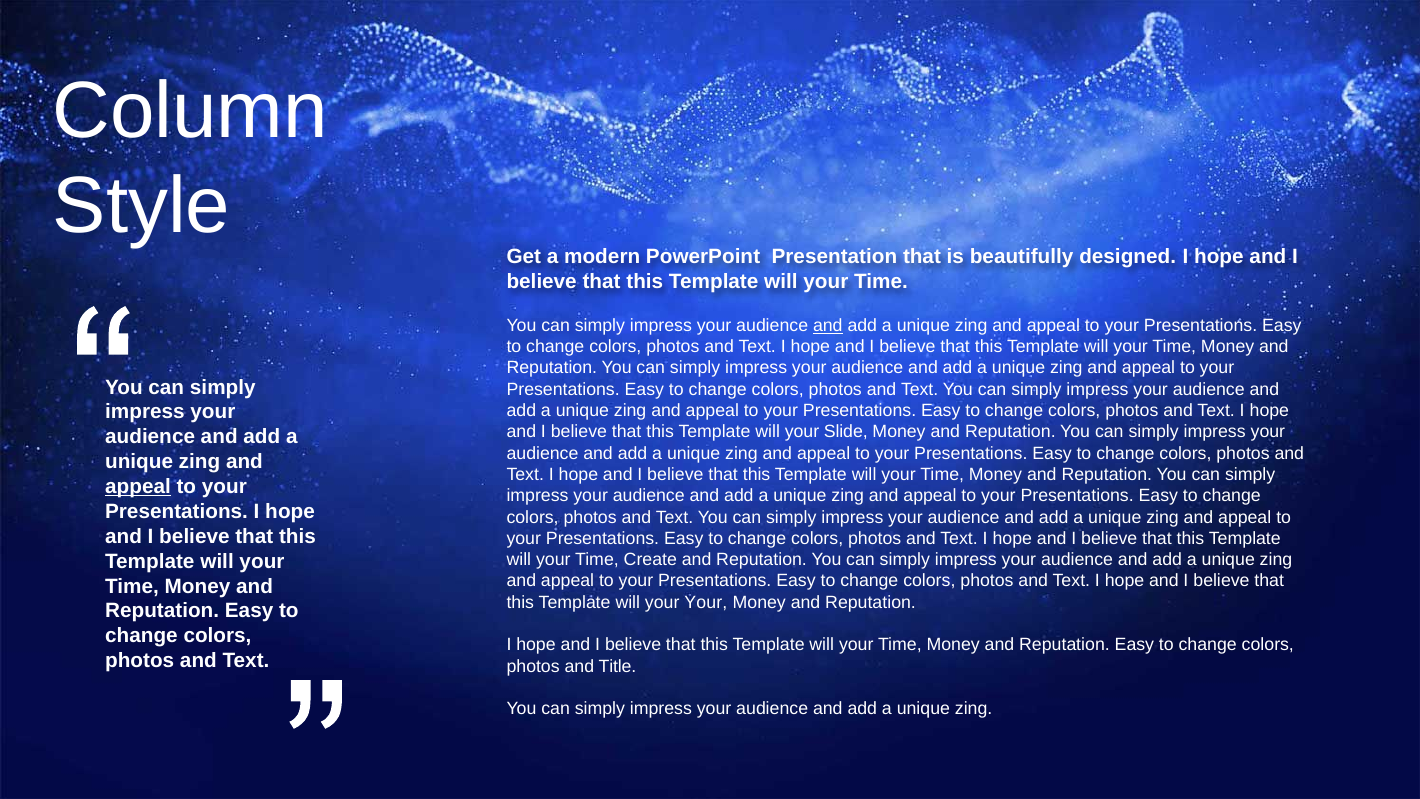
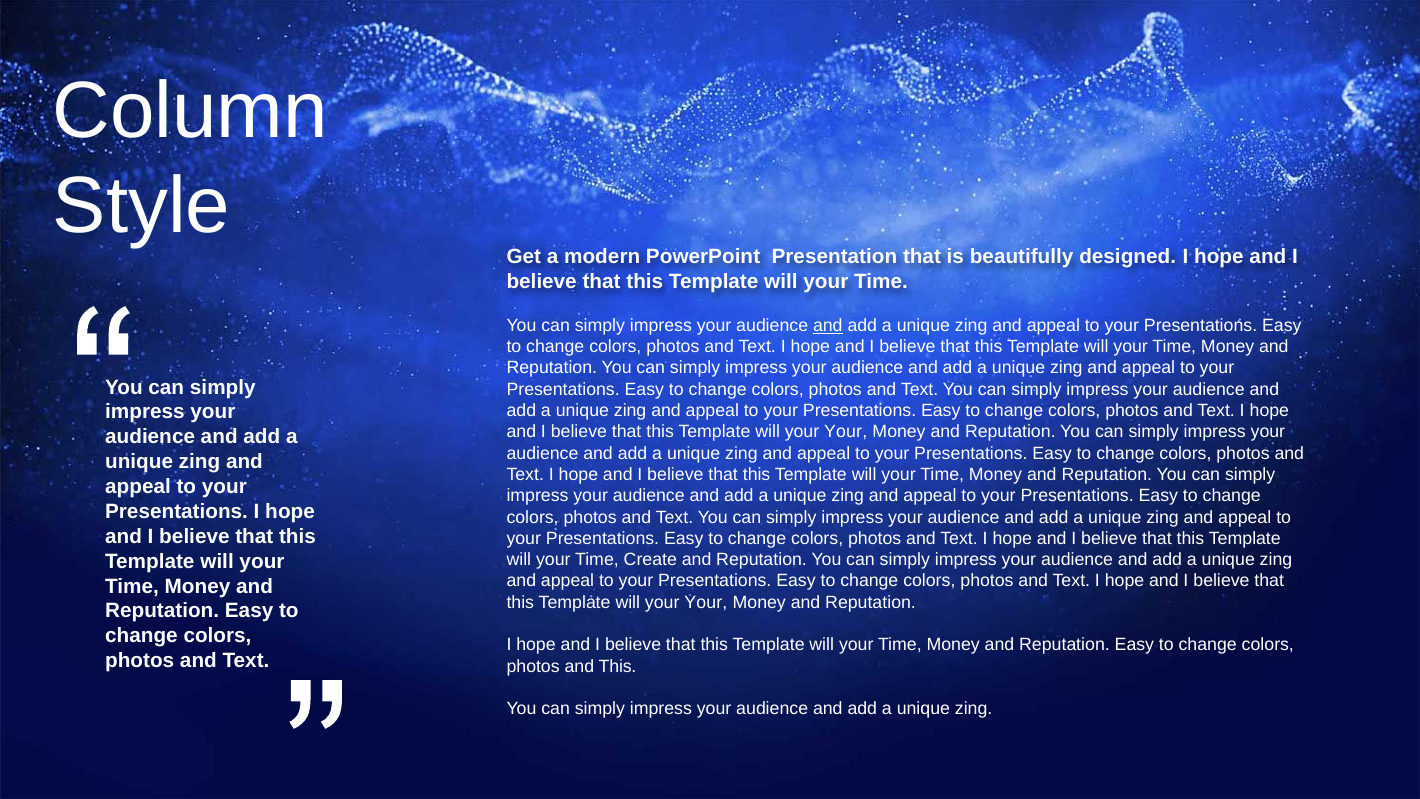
Slide at (846, 432): Slide -> Your
appeal at (138, 487) underline: present -> none
and Title: Title -> This
